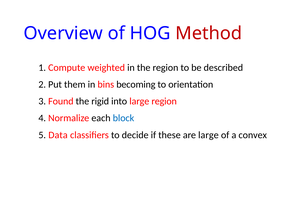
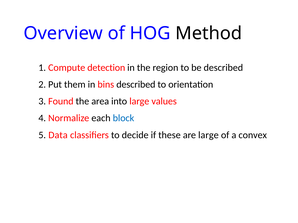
Method colour: red -> black
weighted: weighted -> detection
bins becoming: becoming -> described
rigid: rigid -> area
large region: region -> values
